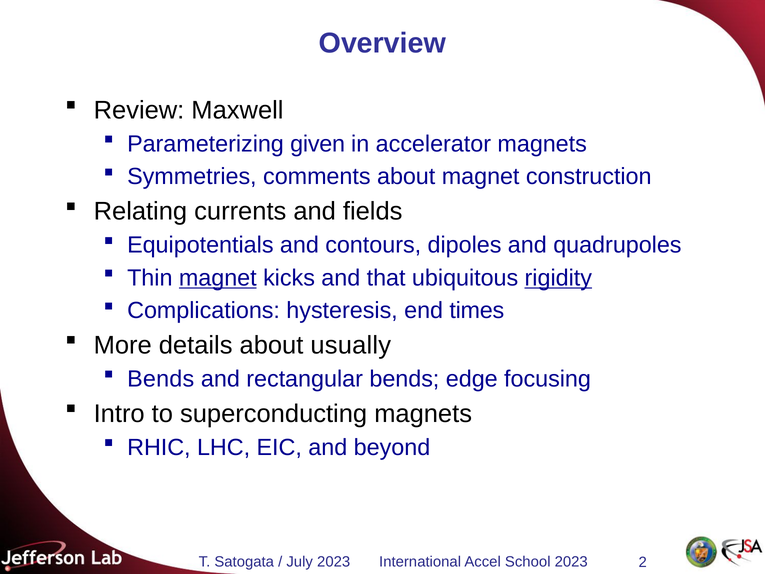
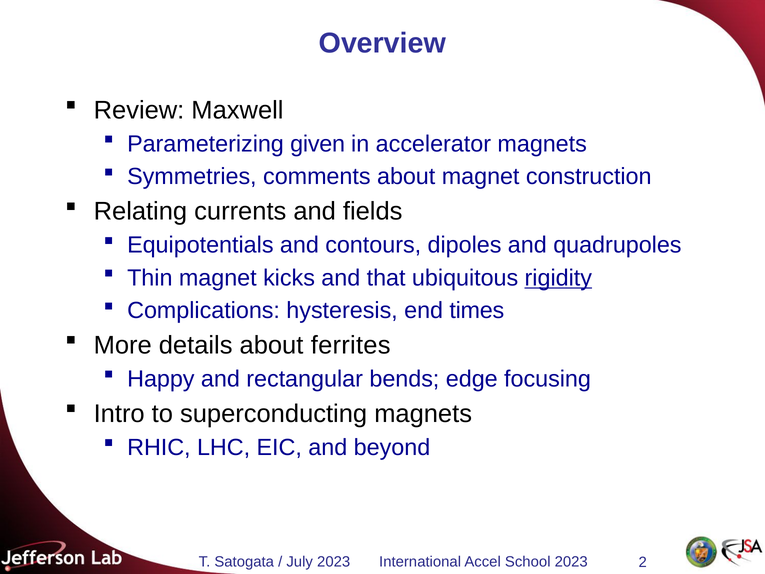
magnet at (218, 278) underline: present -> none
usually: usually -> ferrites
Bends at (161, 379): Bends -> Happy
